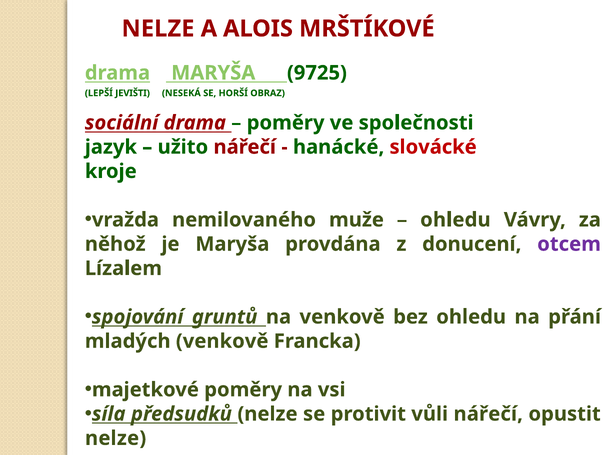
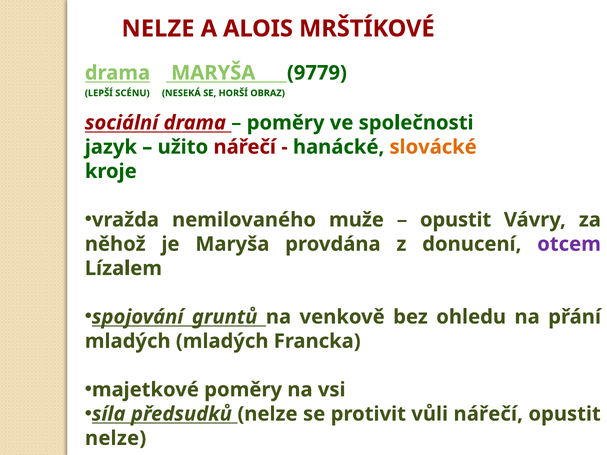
9725: 9725 -> 9779
JEVIŠTI: JEVIŠTI -> SCÉNU
slovácké colour: red -> orange
ohledu at (455, 220): ohledu -> opustit
mladých venkově: venkově -> mladých
